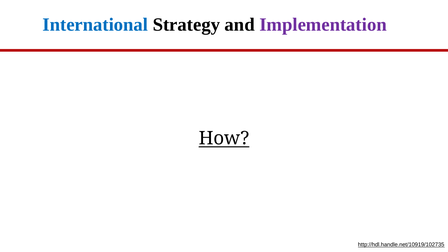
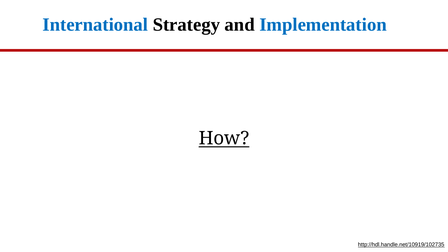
Implementation colour: purple -> blue
